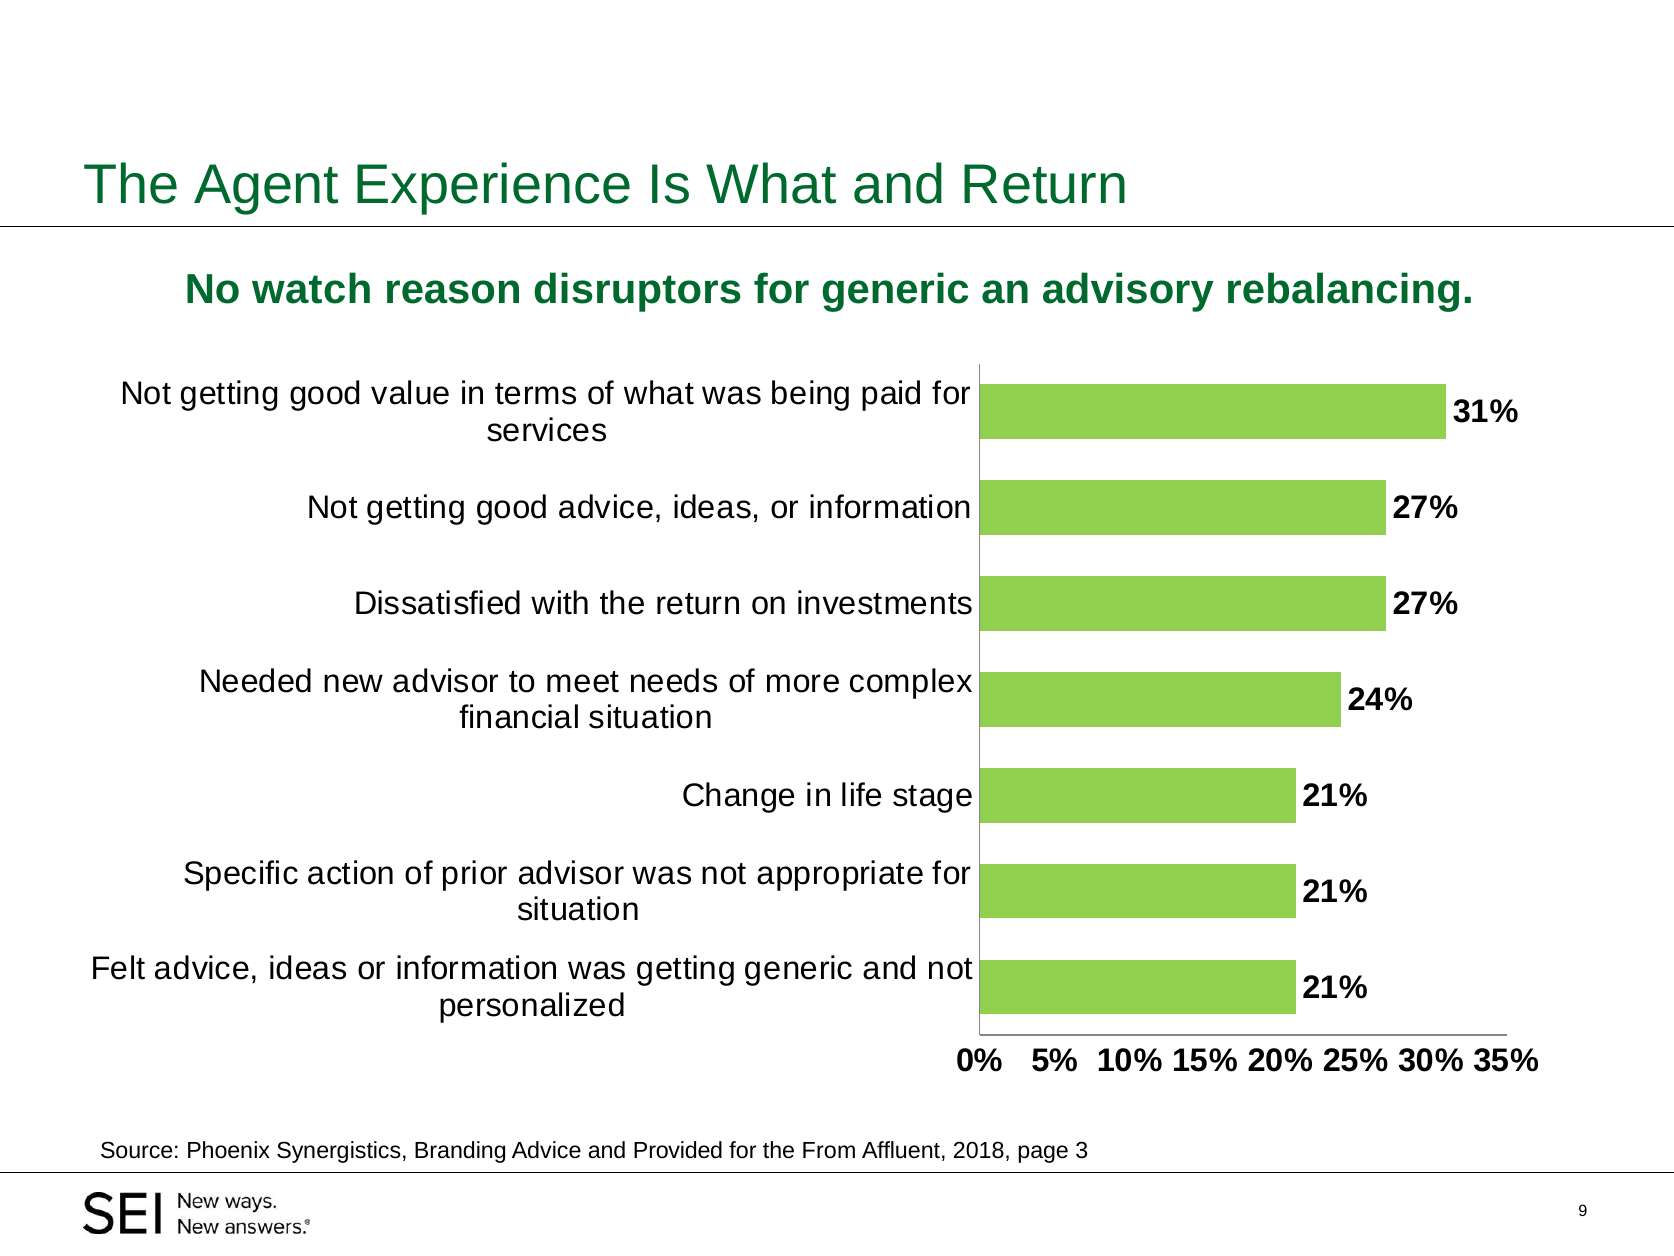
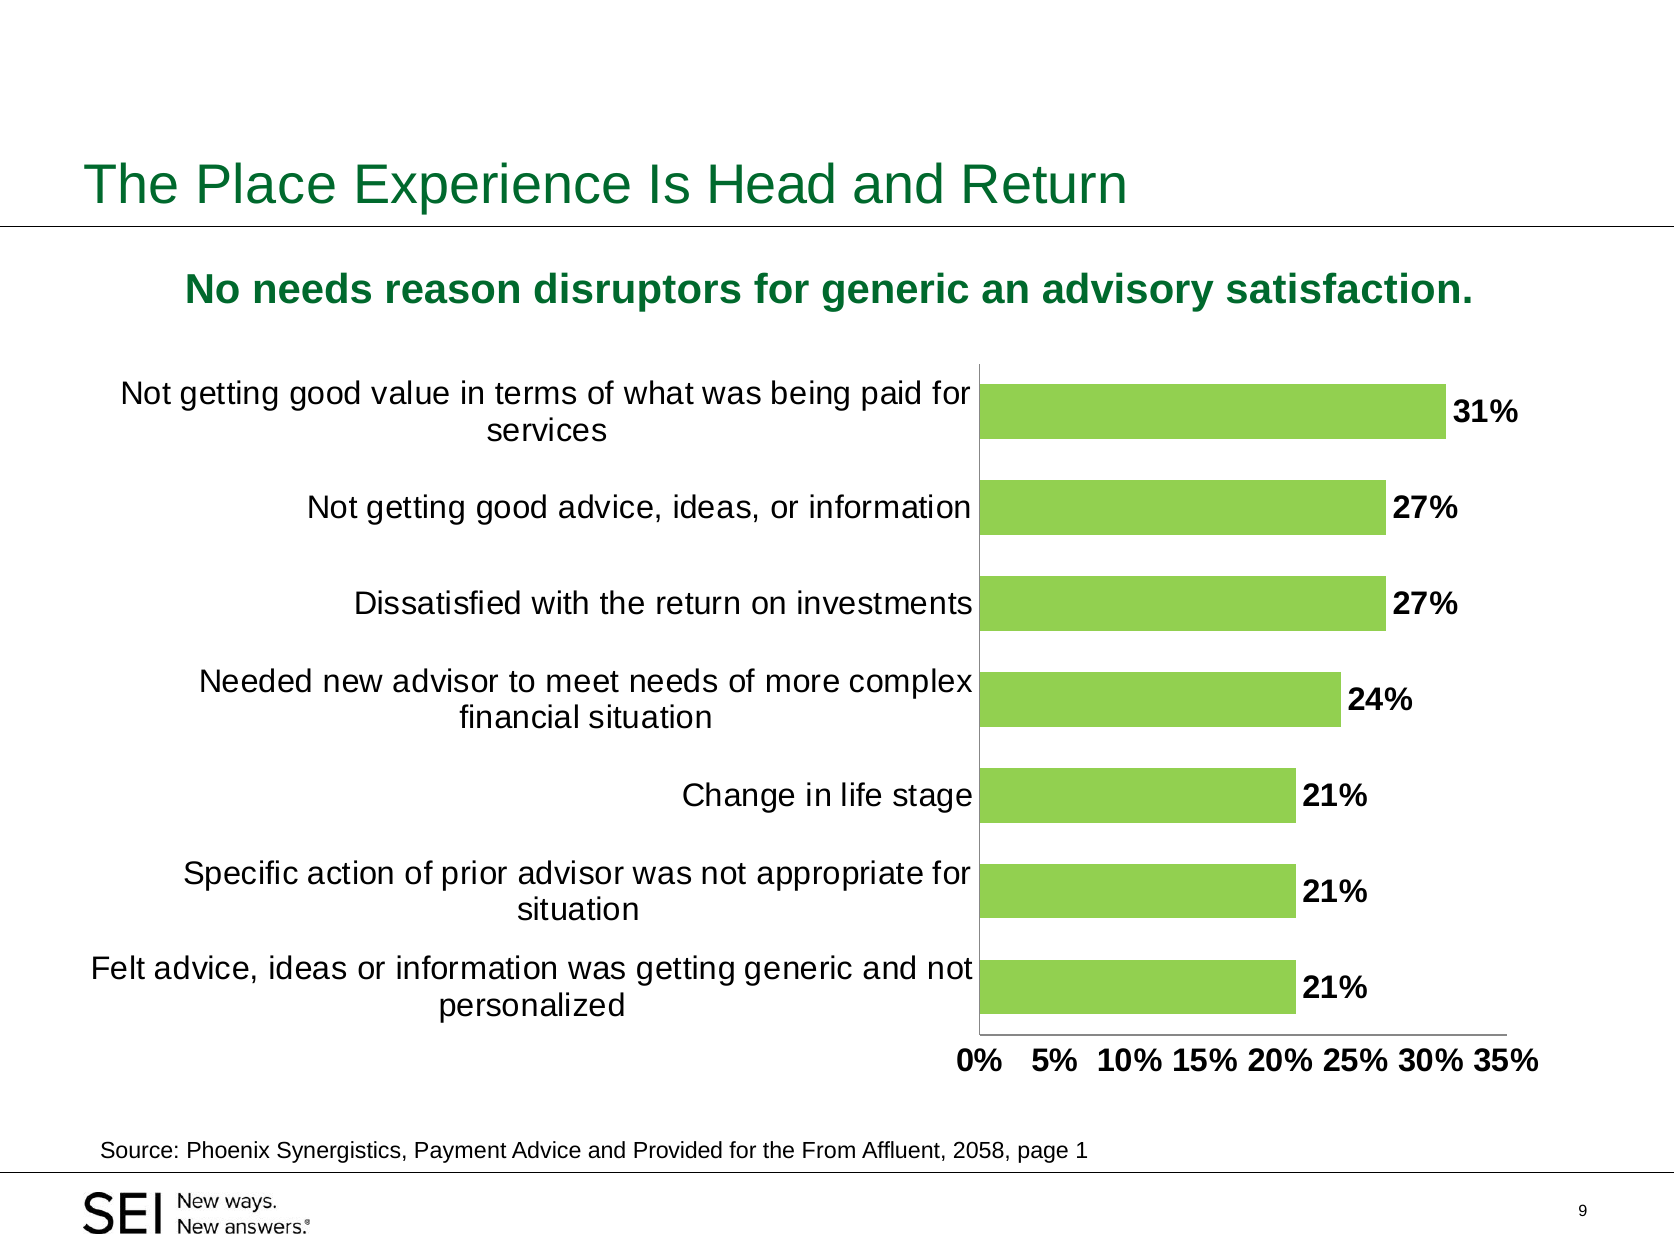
Agent: Agent -> Place
Is What: What -> Head
No watch: watch -> needs
rebalancing: rebalancing -> satisfaction
Branding: Branding -> Payment
2018: 2018 -> 2058
3: 3 -> 1
